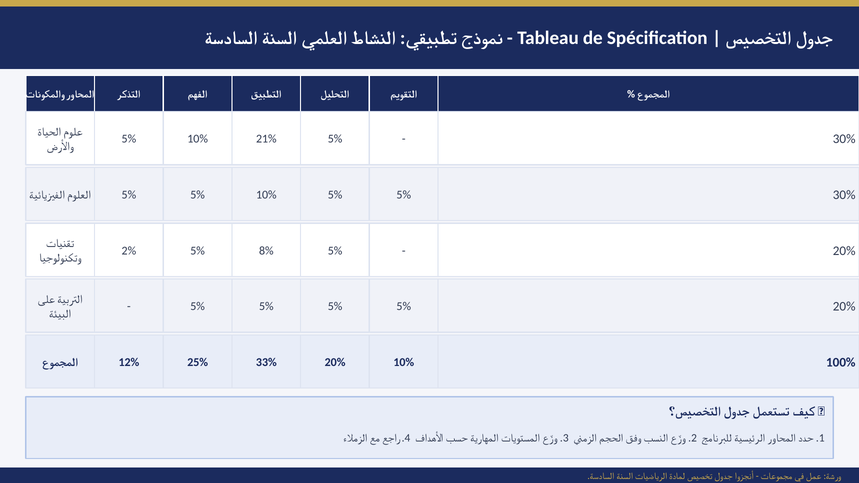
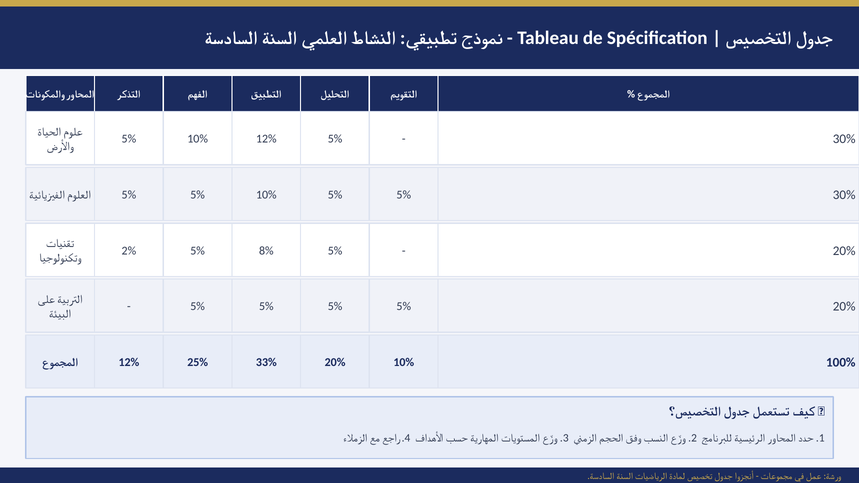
10% 21%: 21% -> 12%
